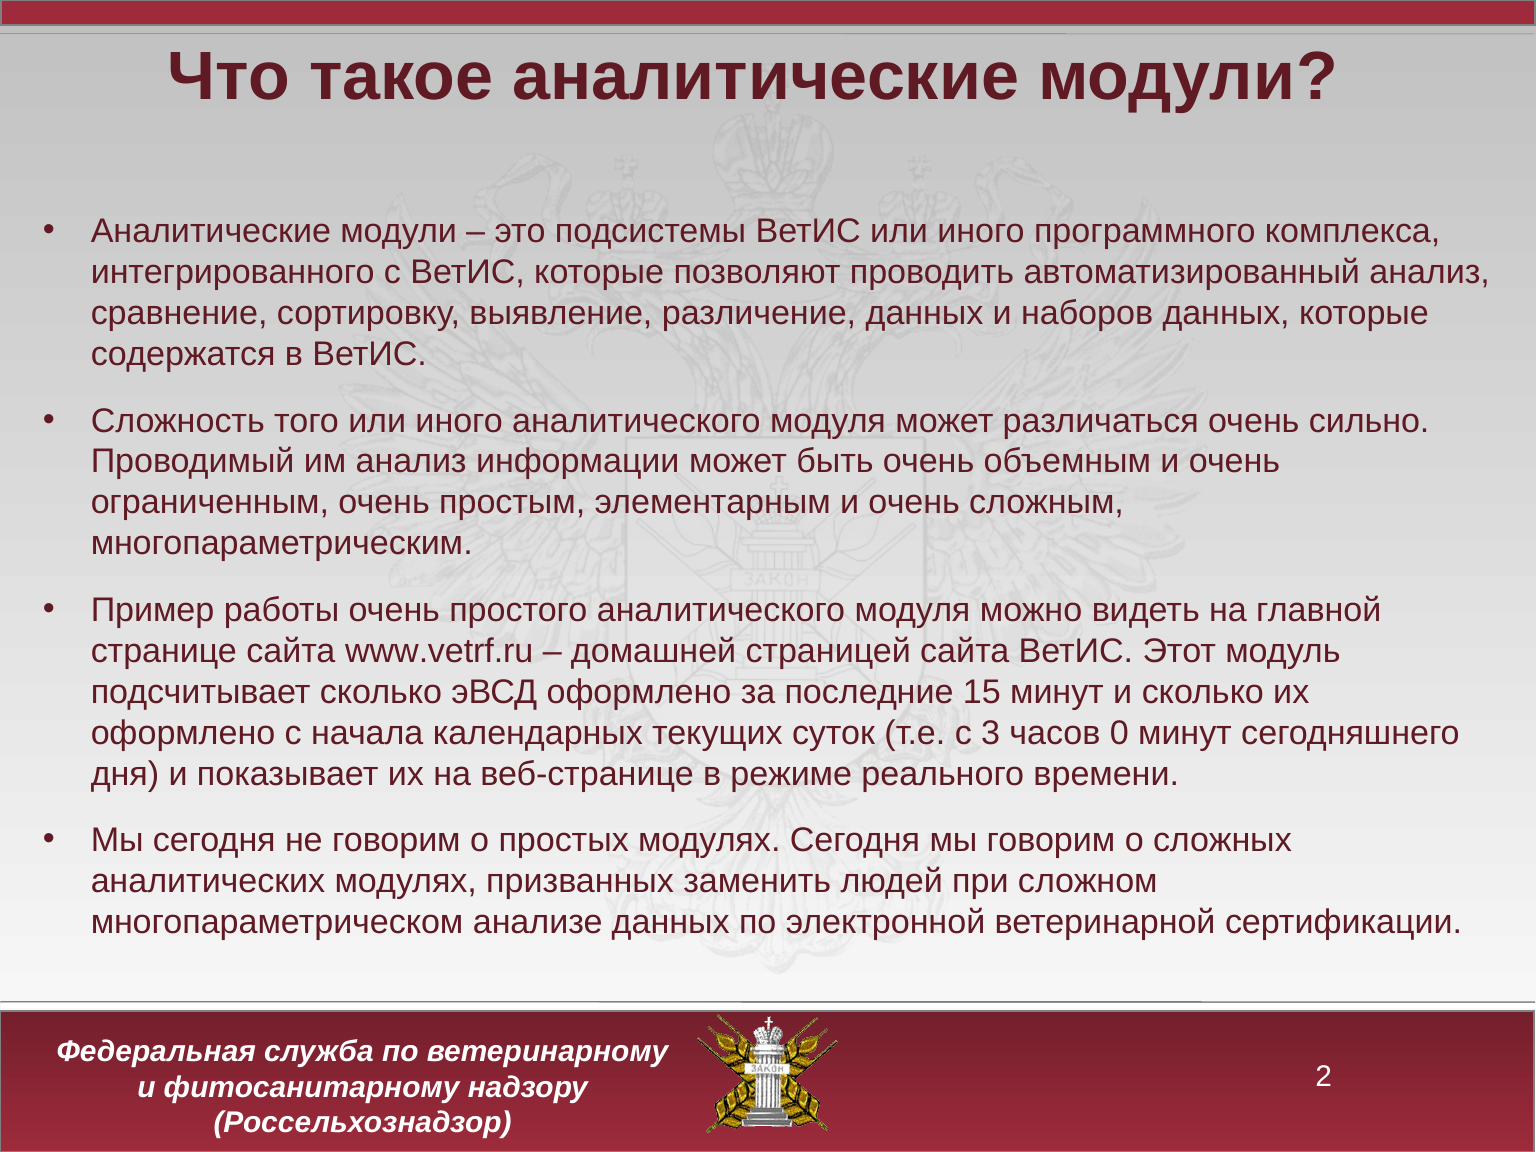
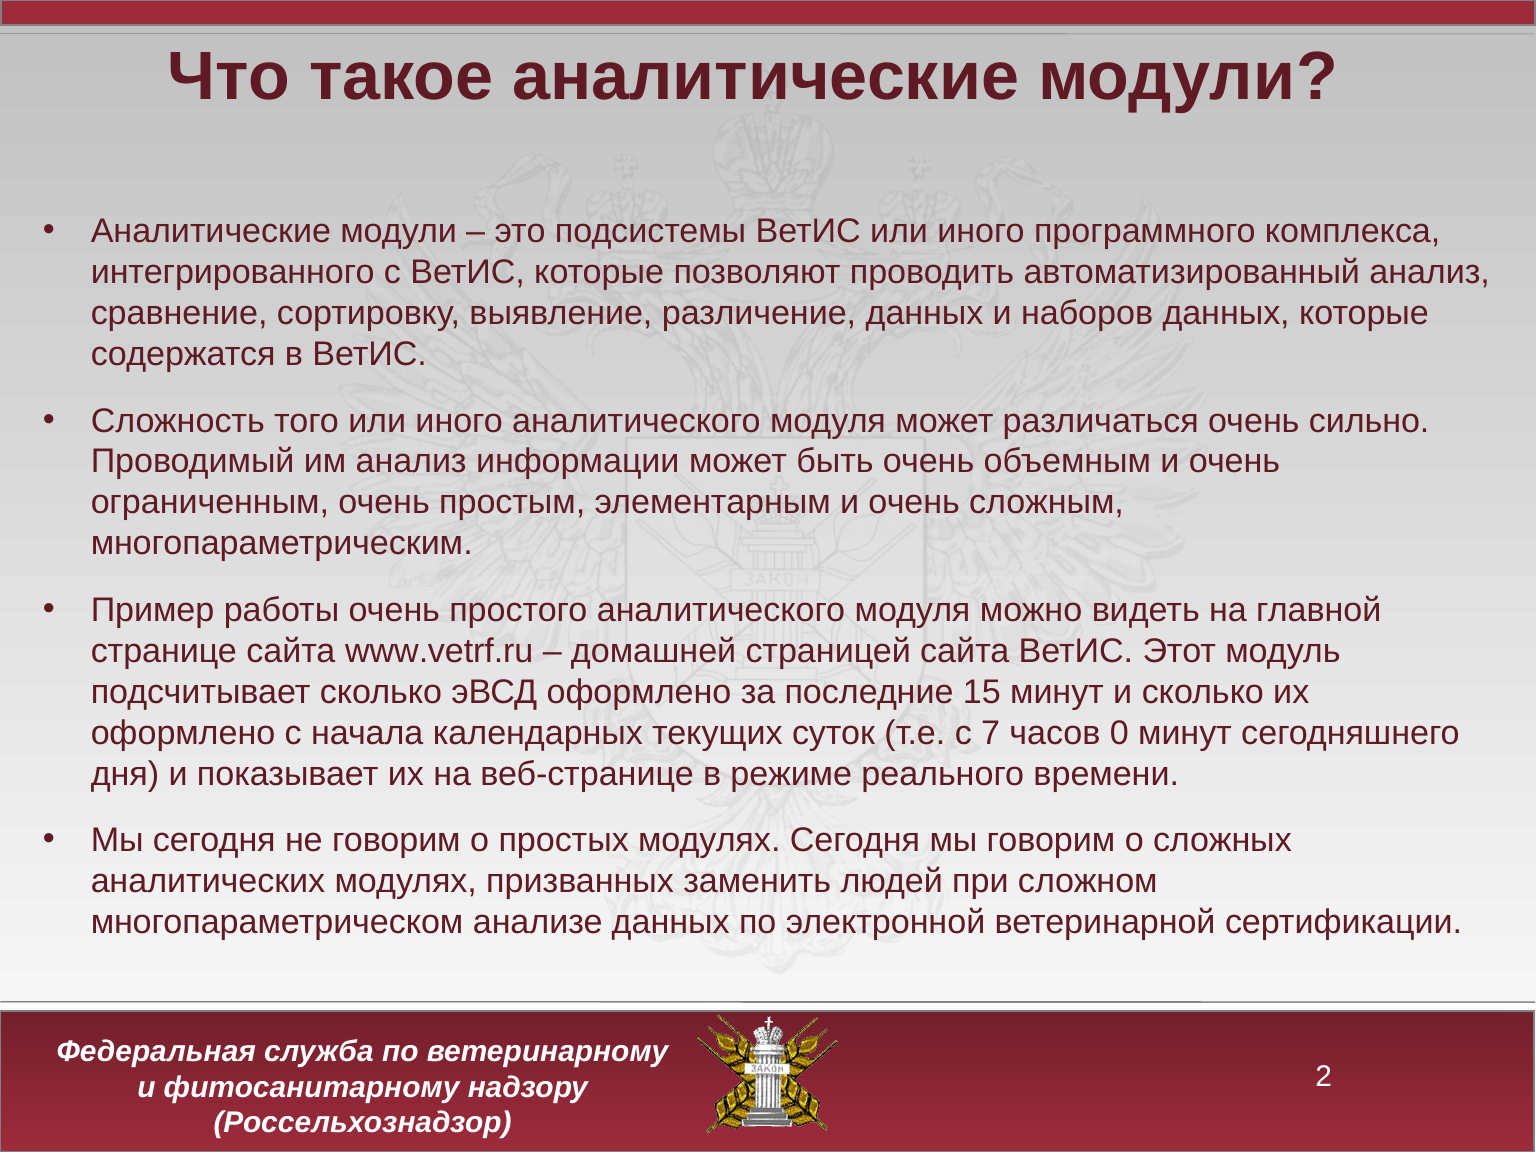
3: 3 -> 7
